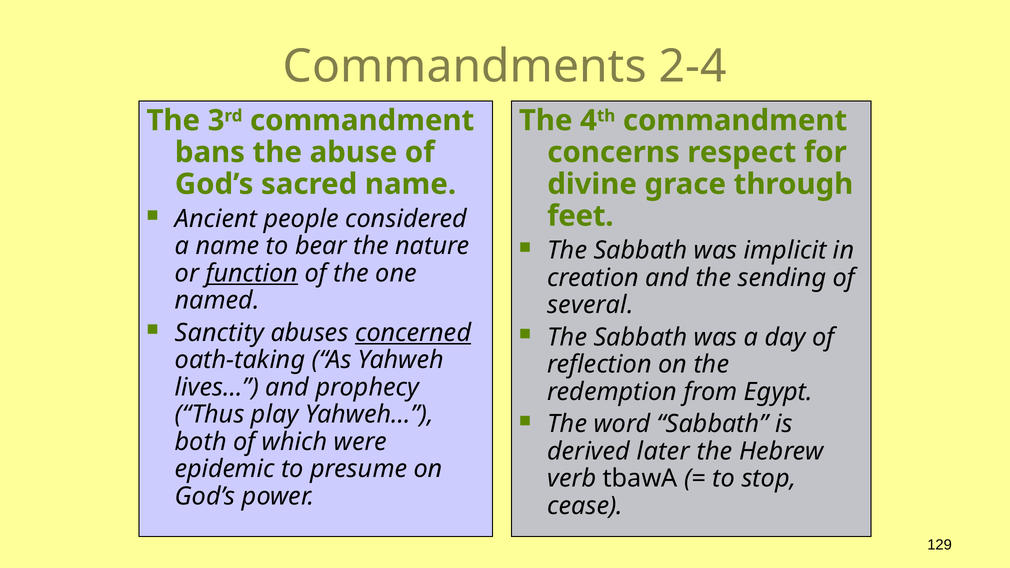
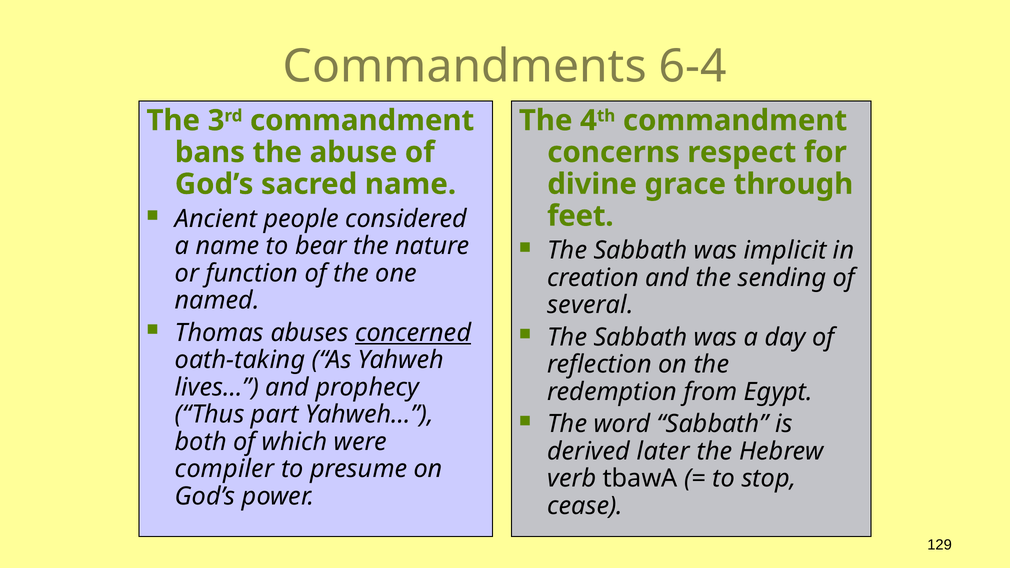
2-4: 2-4 -> 6-4
function underline: present -> none
Sanctity: Sanctity -> Thomas
play: play -> part
epidemic: epidemic -> compiler
